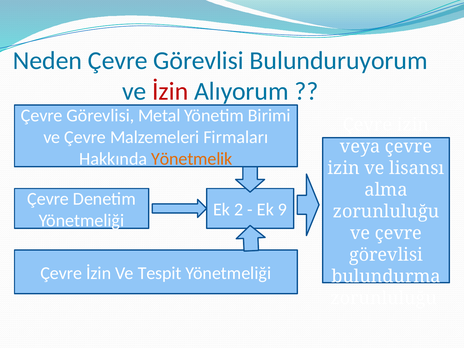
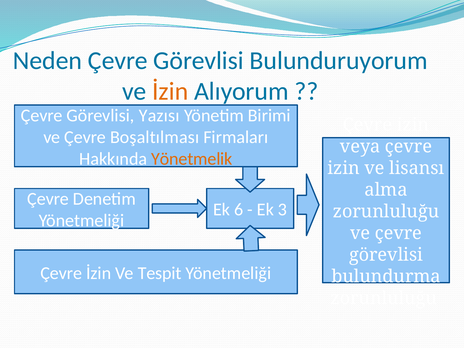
İzin at (170, 91) colour: red -> orange
Metal: Metal -> Yazısı
Malzemeleri: Malzemeleri -> Boşaltılması
2: 2 -> 6
9: 9 -> 3
